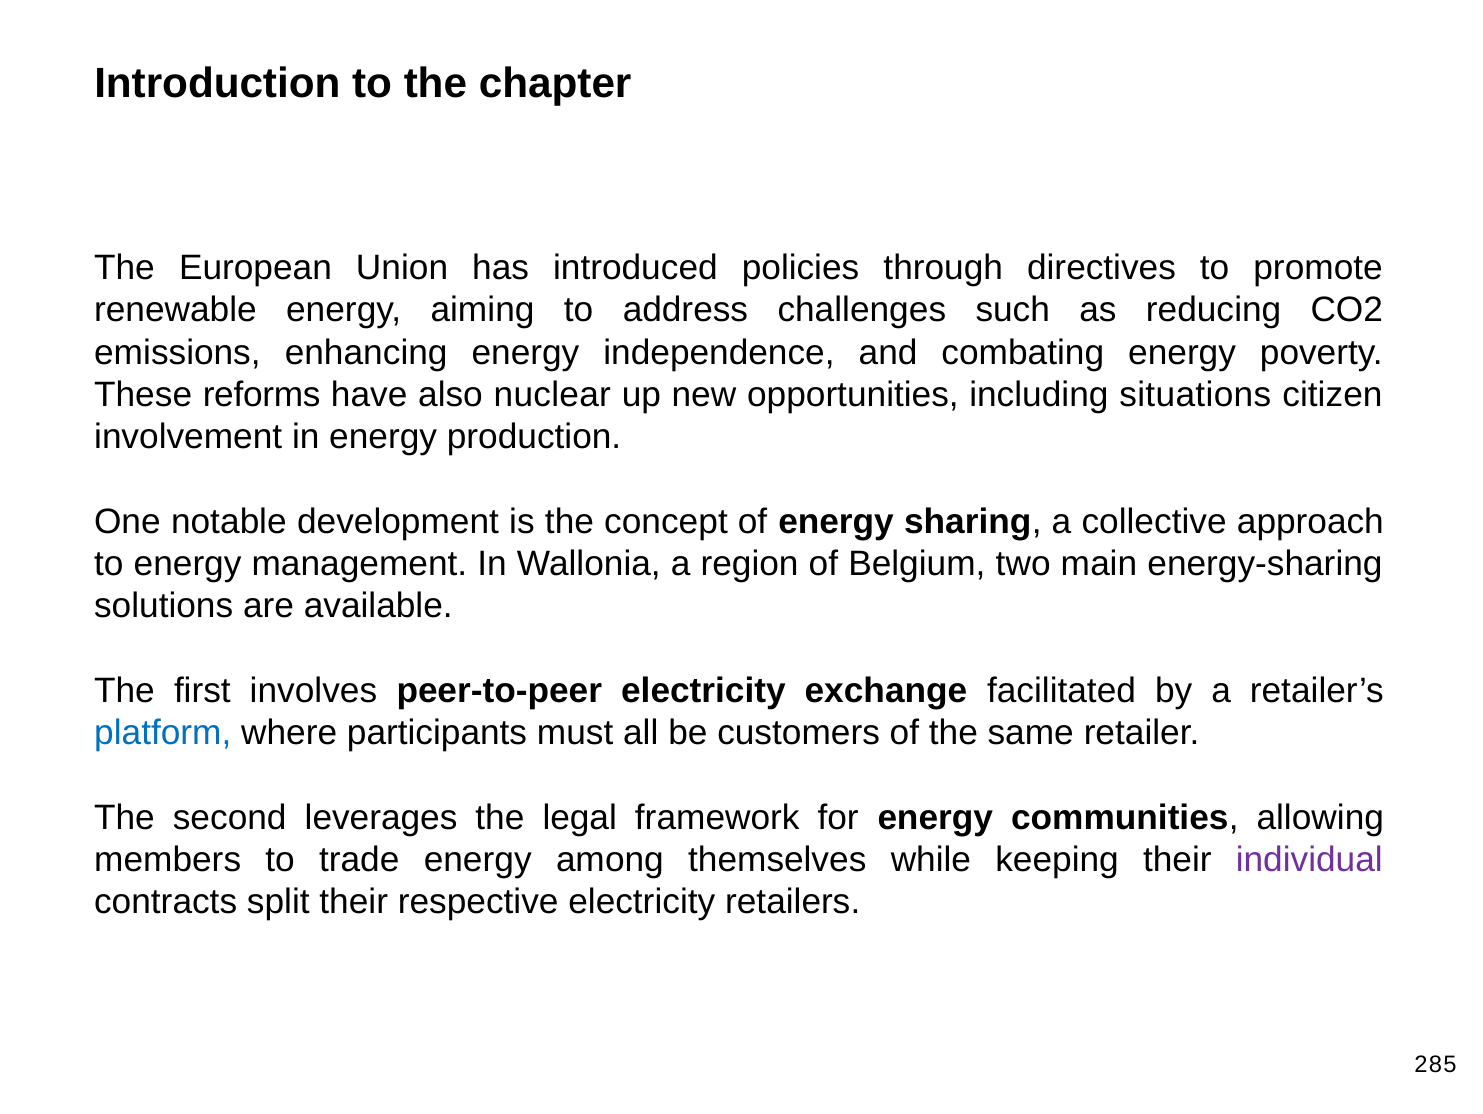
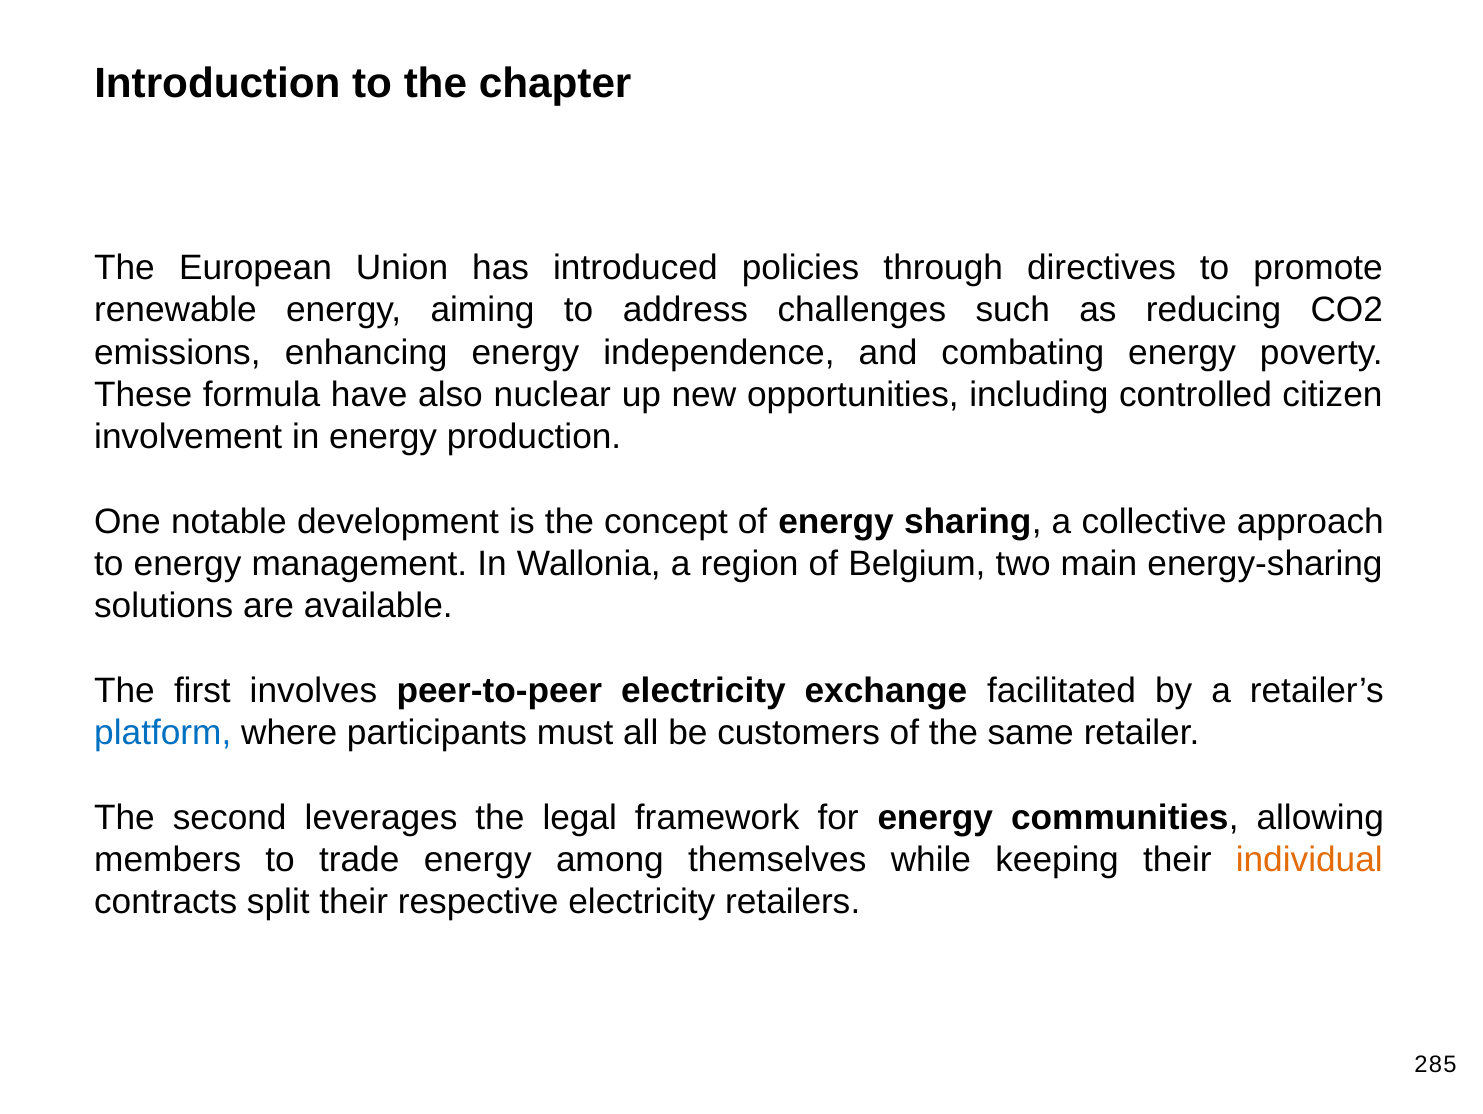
reforms: reforms -> formula
situations: situations -> controlled
individual colour: purple -> orange
